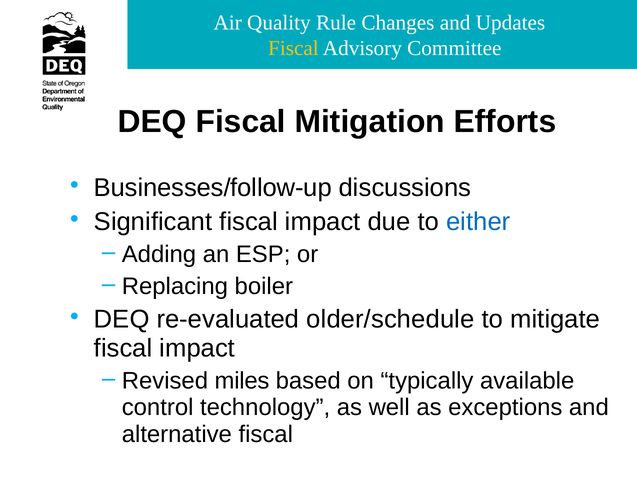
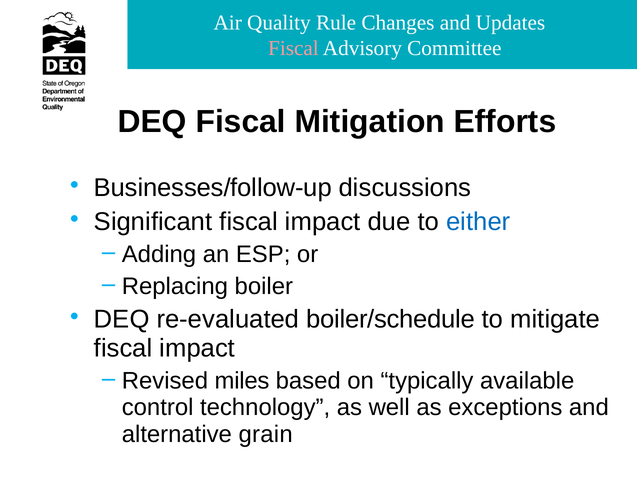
Fiscal at (293, 48) colour: yellow -> pink
older/schedule: older/schedule -> boiler/schedule
alternative fiscal: fiscal -> grain
